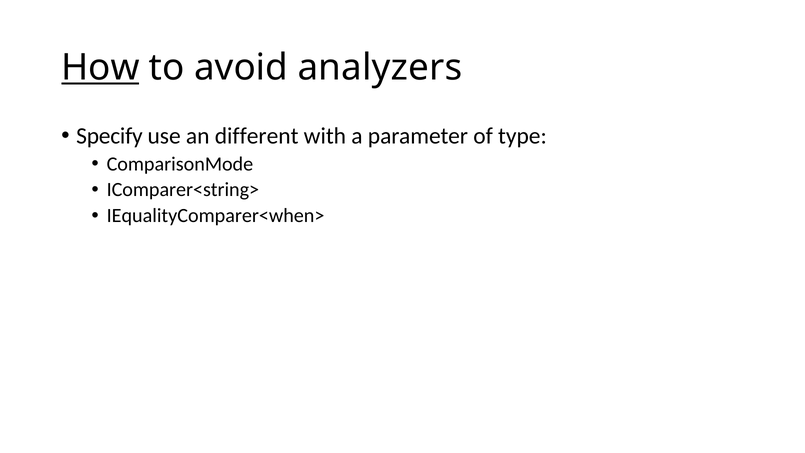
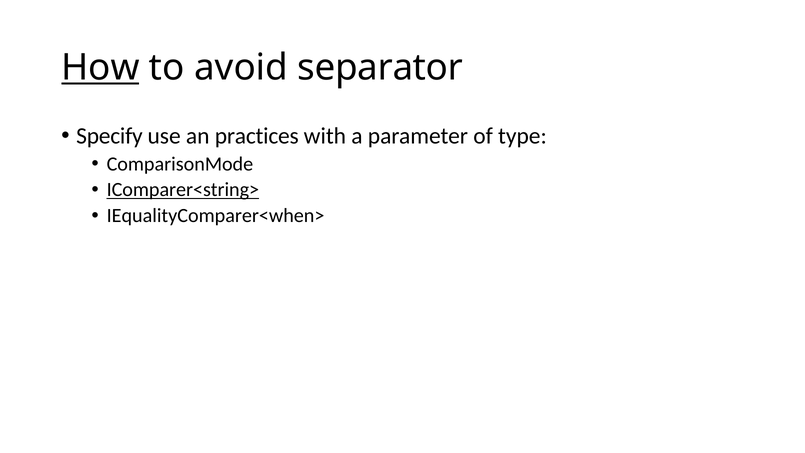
analyzers: analyzers -> separator
different: different -> practices
IComparer<string> underline: none -> present
